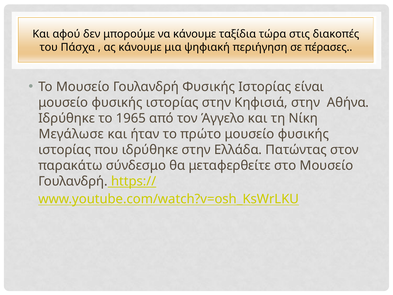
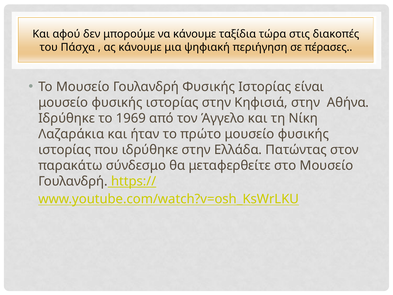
1965: 1965 -> 1969
Μεγάλωσε: Μεγάλωσε -> Λαζαράκια
